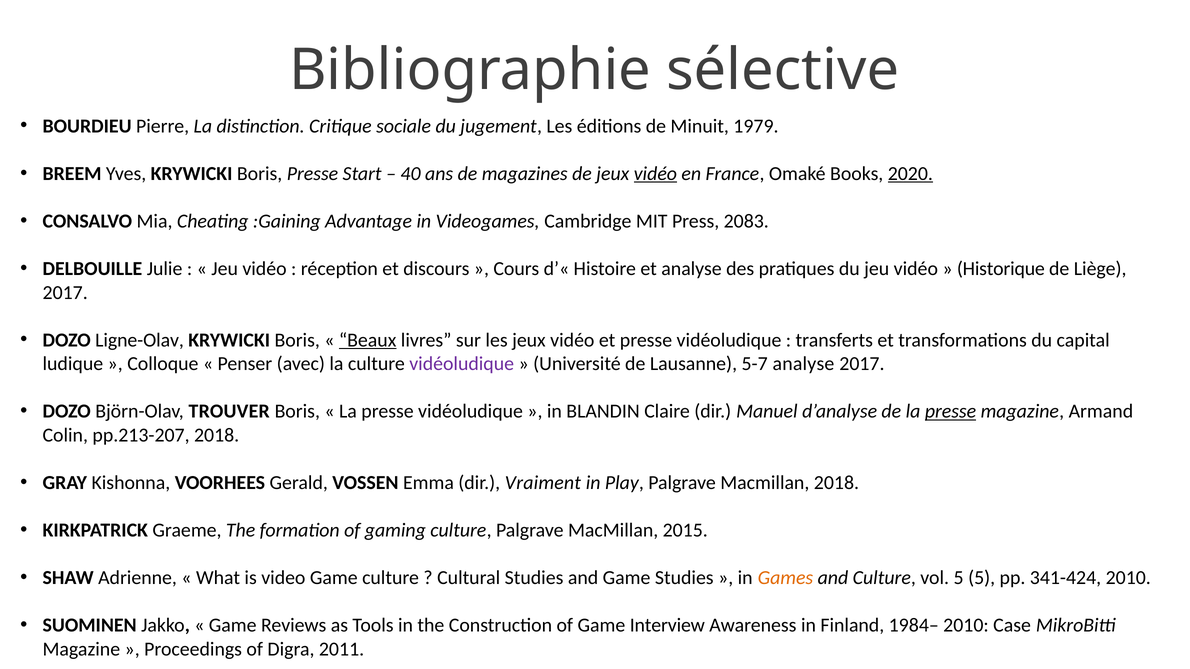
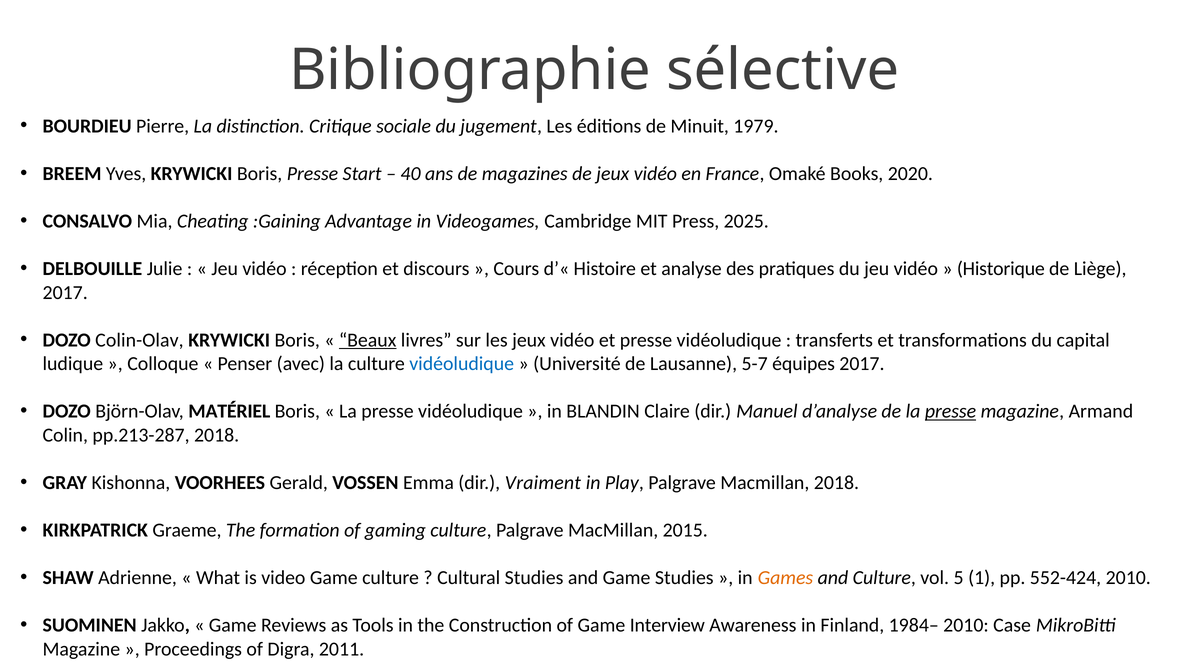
vidéo at (655, 174) underline: present -> none
2020 underline: present -> none
2083: 2083 -> 2025
Ligne-Olav: Ligne-Olav -> Colin-Olav
vidéoludique at (462, 364) colour: purple -> blue
5-7 analyse: analyse -> équipes
TROUVER: TROUVER -> MATÉRIEL
pp.213-207: pp.213-207 -> pp.213-287
5 5: 5 -> 1
341-424: 341-424 -> 552-424
